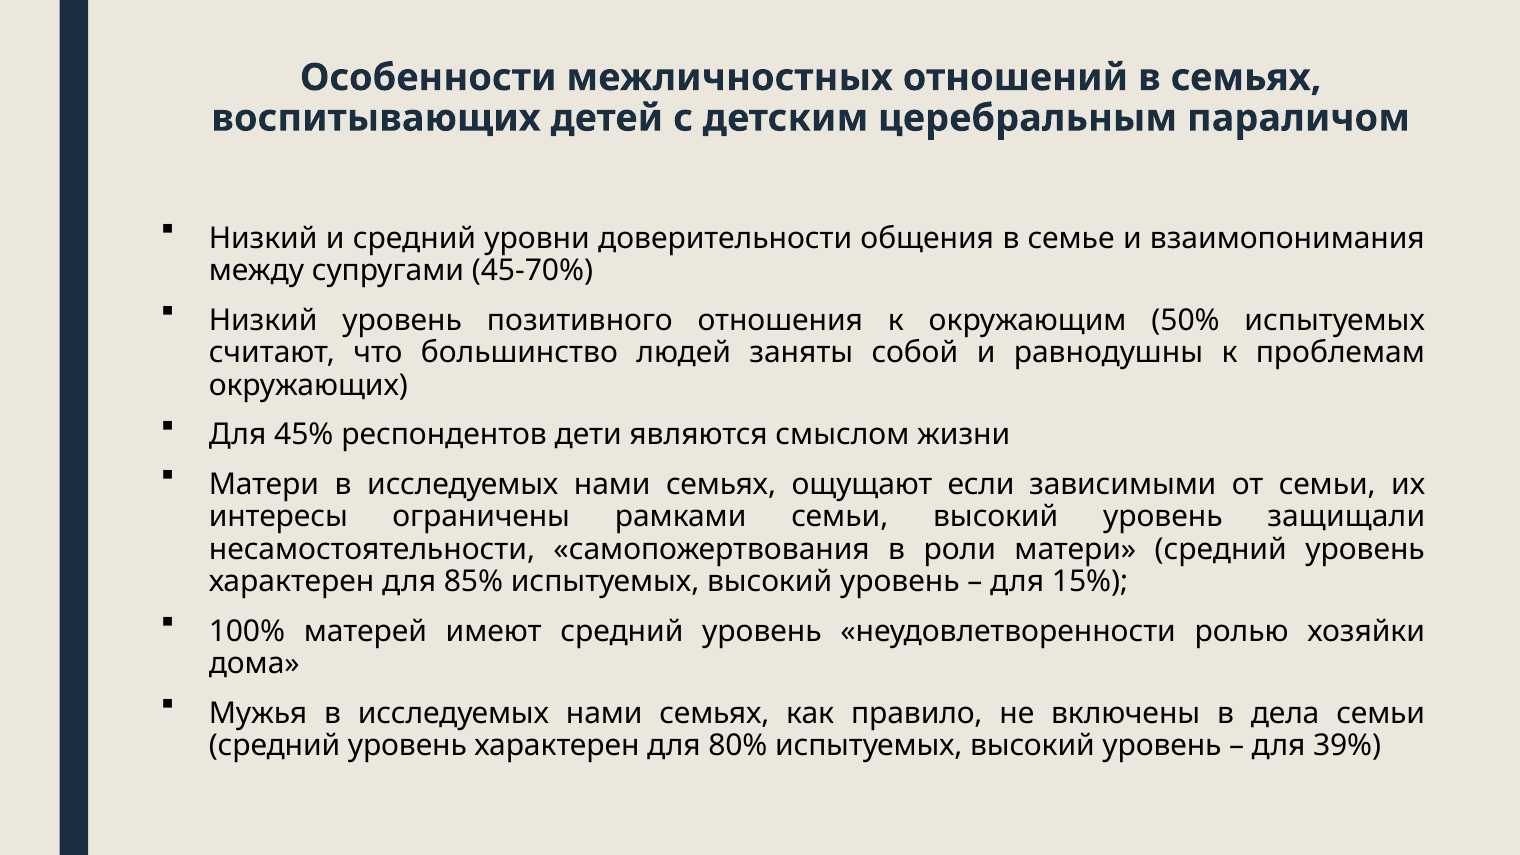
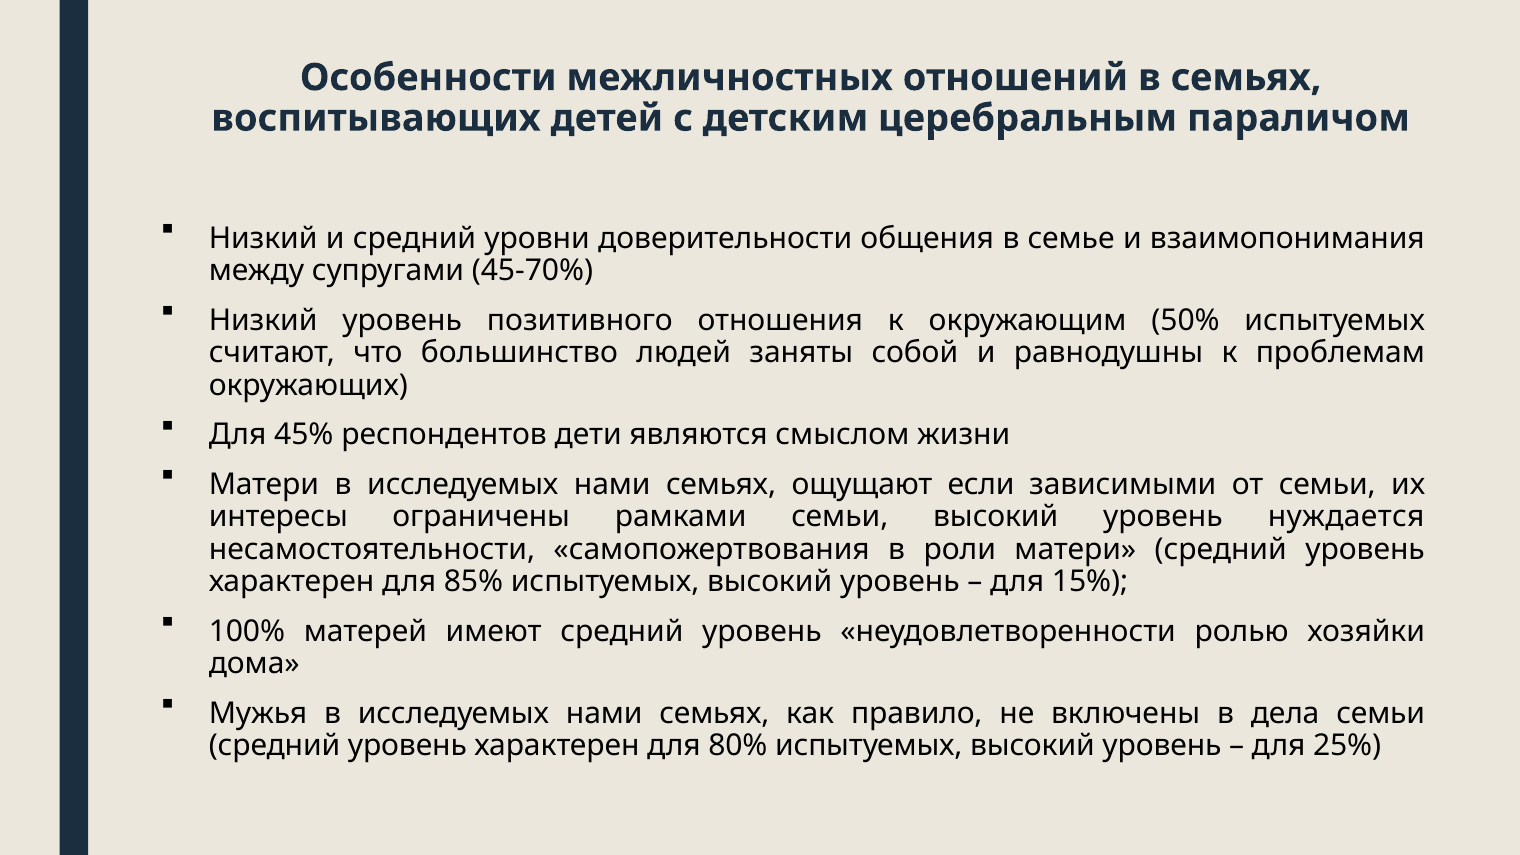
защищали: защищали -> нуждается
39%: 39% -> 25%
